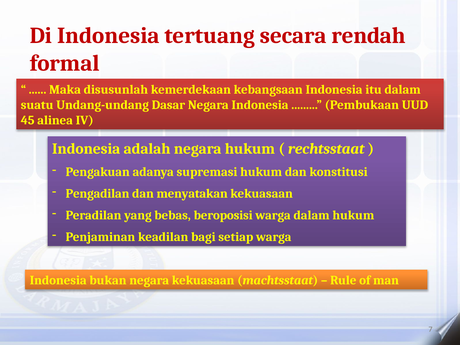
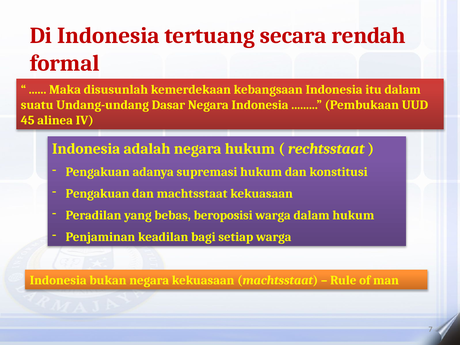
Pengadilan at (98, 194): Pengadilan -> Pengakuan
dan menyatakan: menyatakan -> machtsstaat
